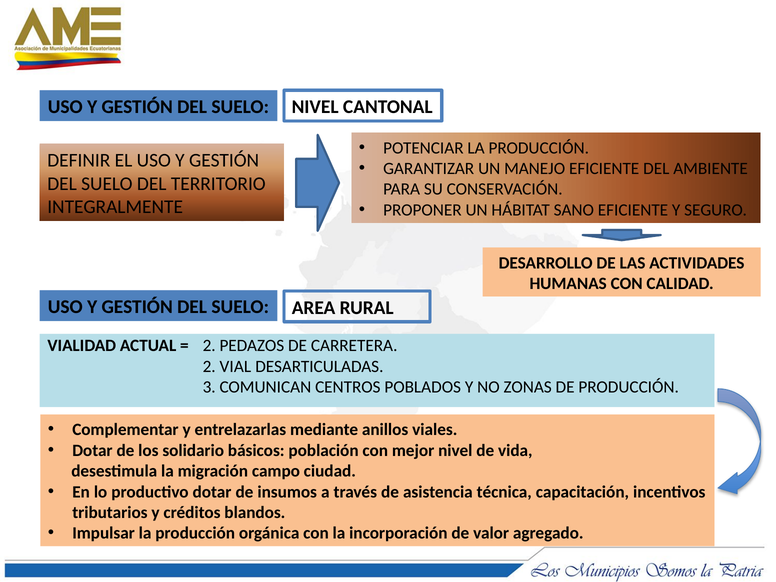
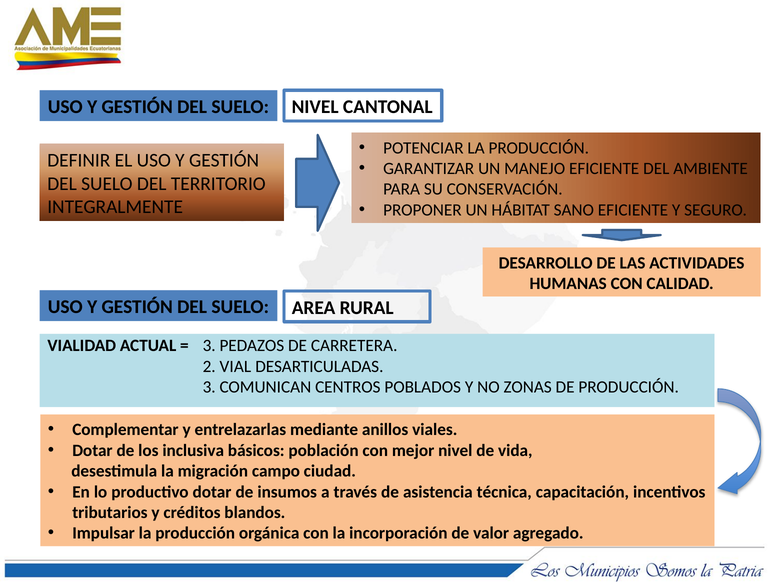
2 at (209, 346): 2 -> 3
solidario: solidario -> inclusiva
